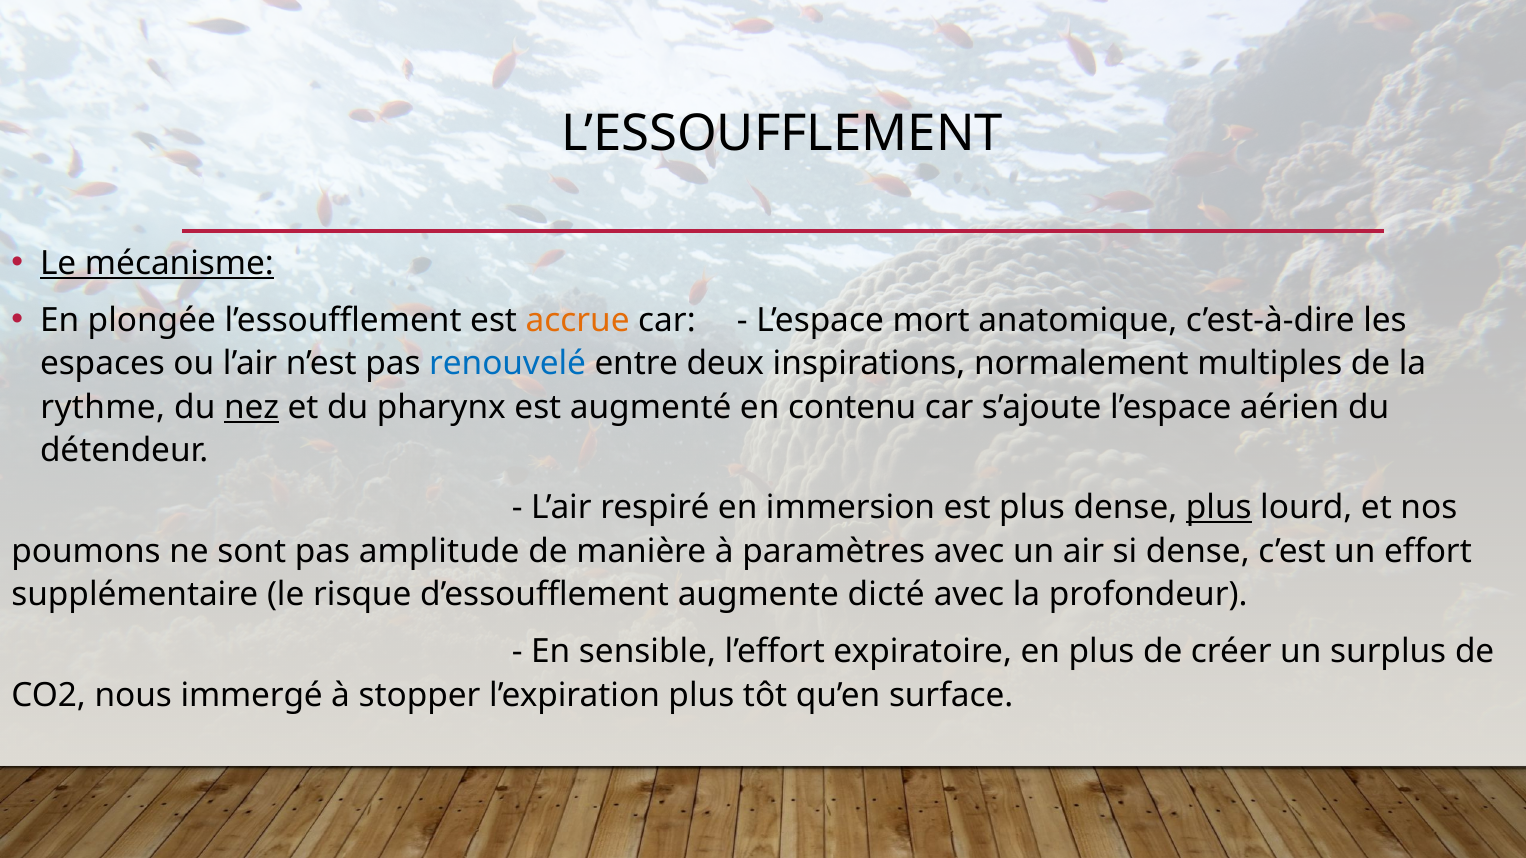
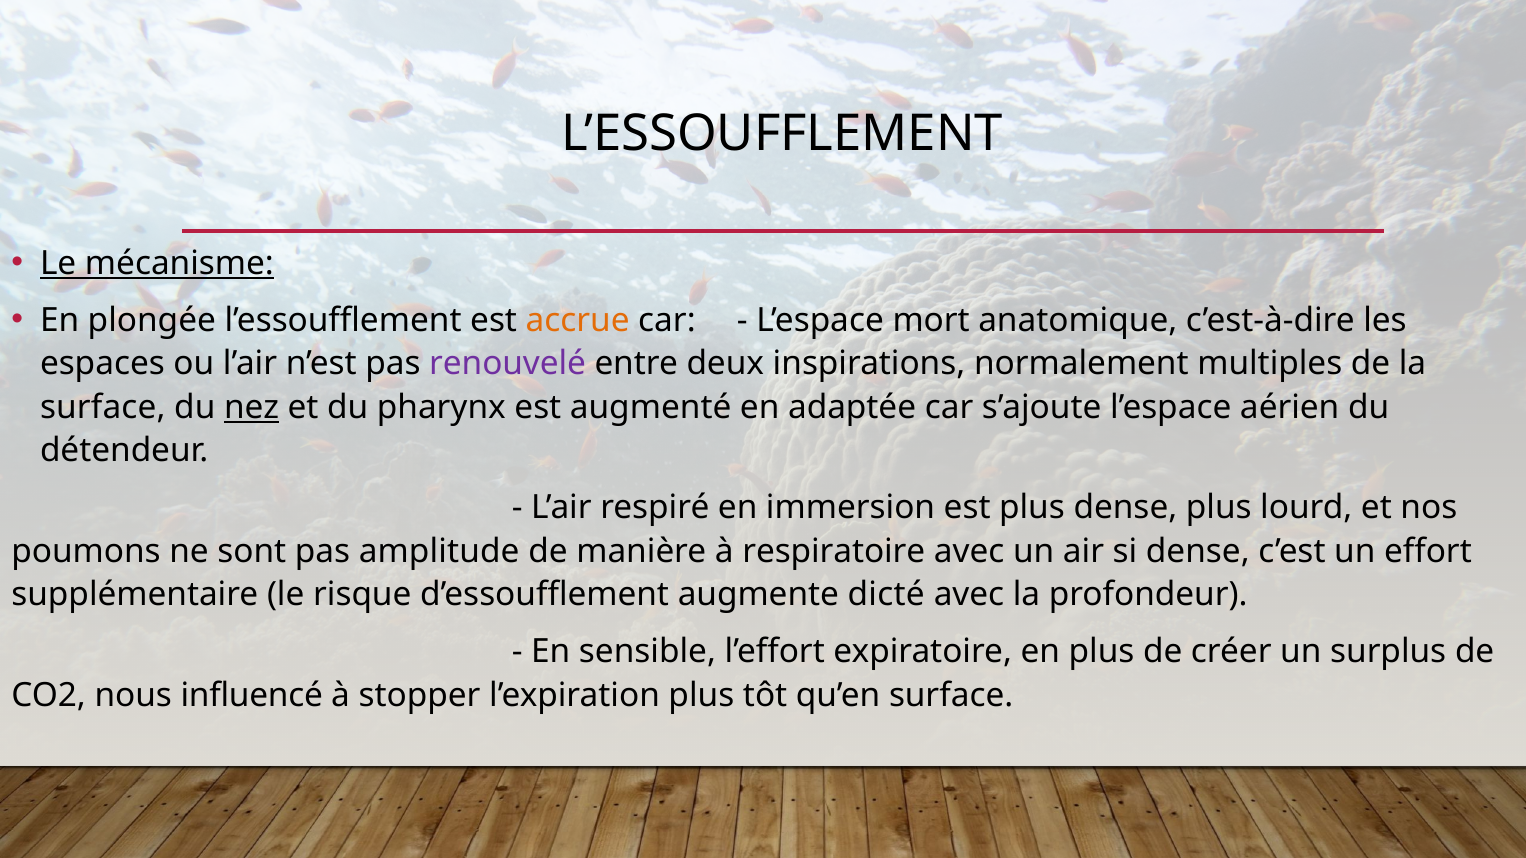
renouvelé colour: blue -> purple
rythme at (103, 407): rythme -> surface
contenu: contenu -> adaptée
plus at (1219, 508) underline: present -> none
paramètres: paramètres -> respiratoire
immergé: immergé -> influencé
